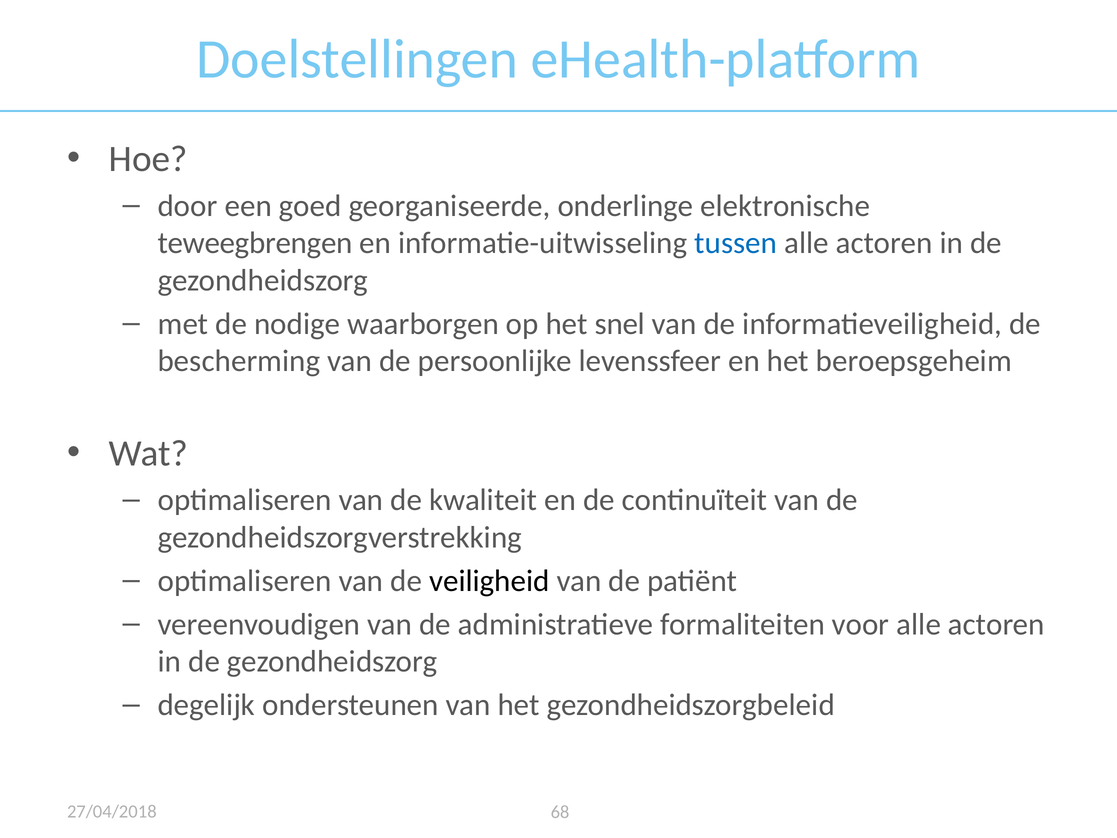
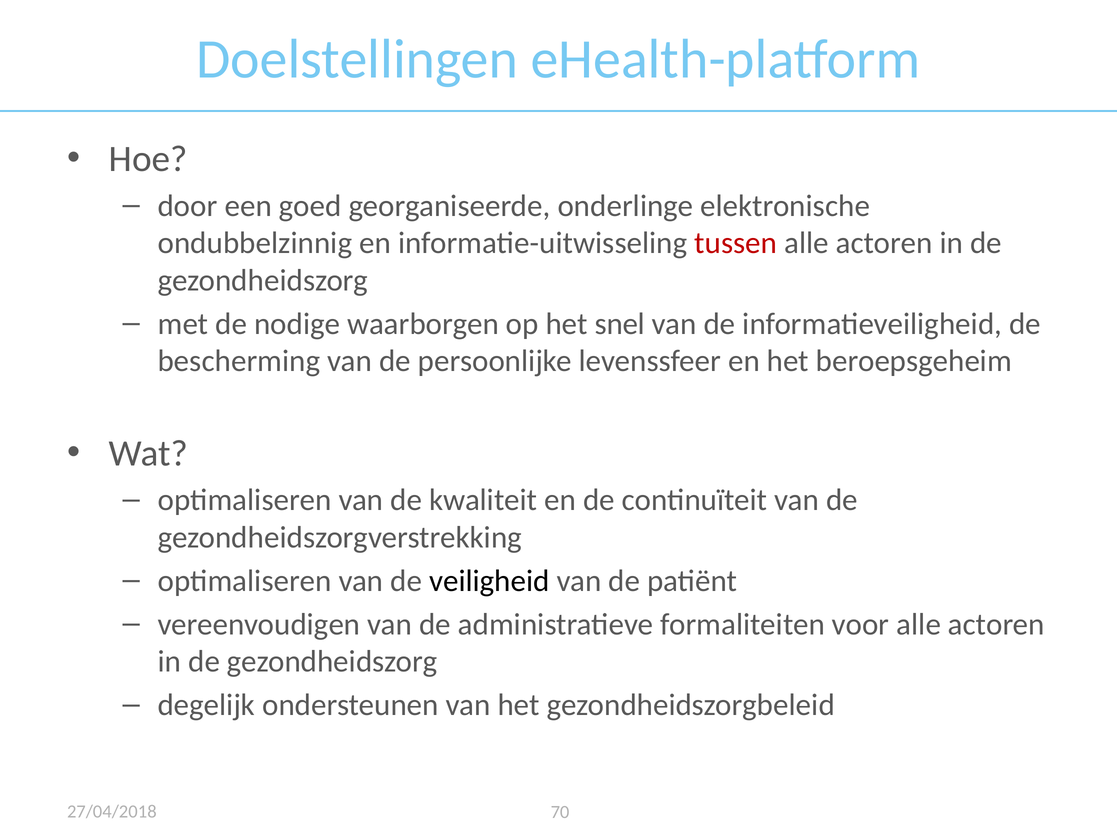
teweegbrengen: teweegbrengen -> ondubbelzinnig
tussen colour: blue -> red
68: 68 -> 70
